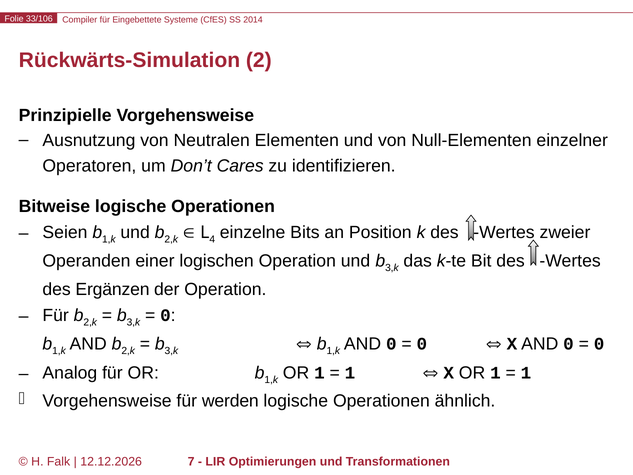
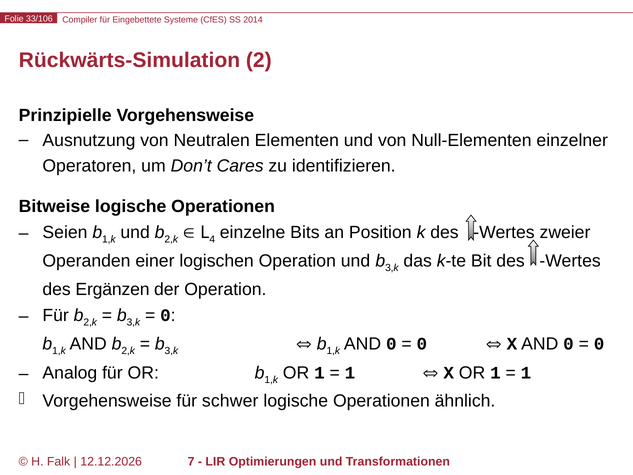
werden: werden -> schwer
